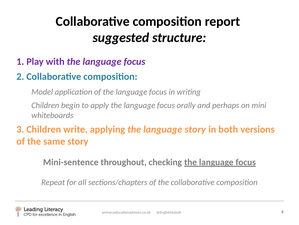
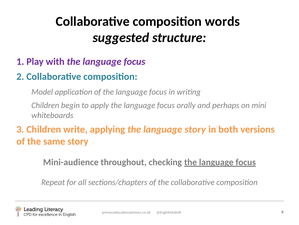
report: report -> words
Mini-sentence: Mini-sentence -> Mini-audience
